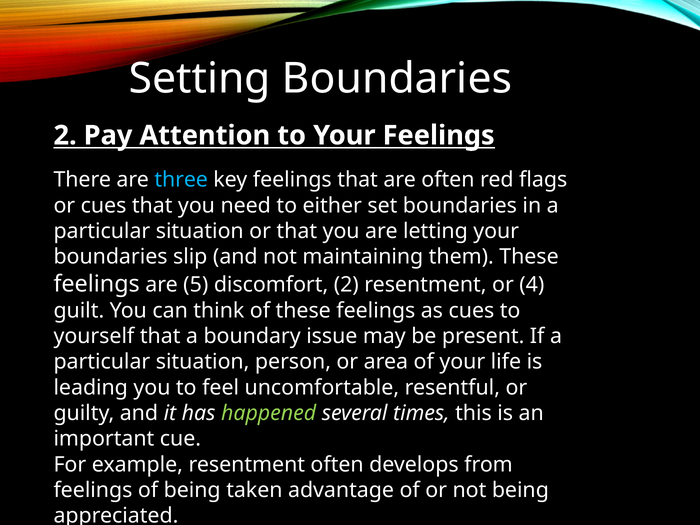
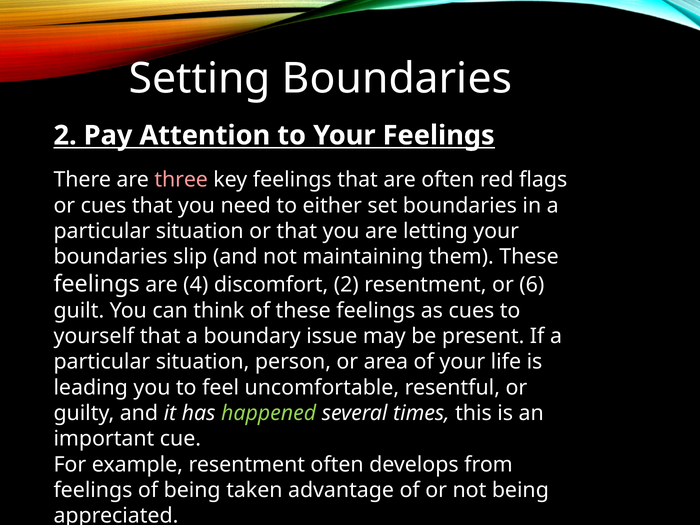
three colour: light blue -> pink
5: 5 -> 4
4: 4 -> 6
